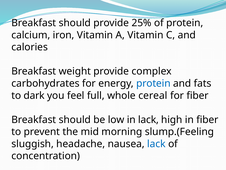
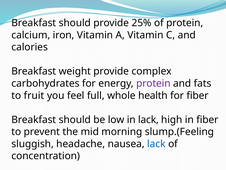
protein at (153, 83) colour: blue -> purple
dark: dark -> fruit
cereal: cereal -> health
